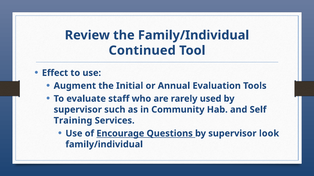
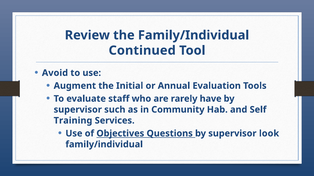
Effect: Effect -> Avoid
used: used -> have
Encourage: Encourage -> Objectives
